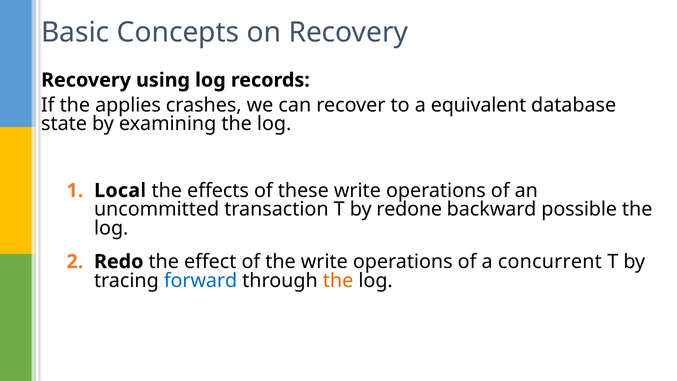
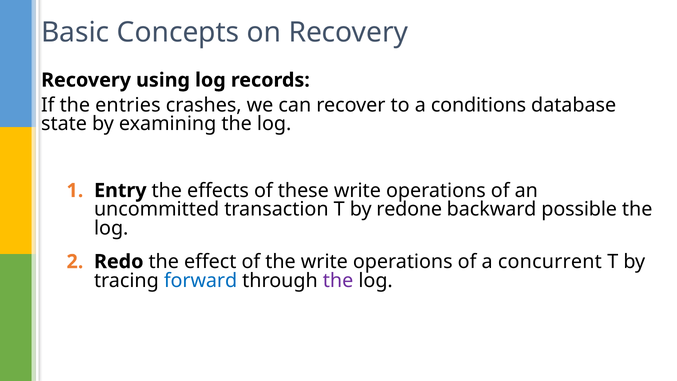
applies: applies -> entries
equivalent: equivalent -> conditions
Local: Local -> Entry
the at (338, 280) colour: orange -> purple
